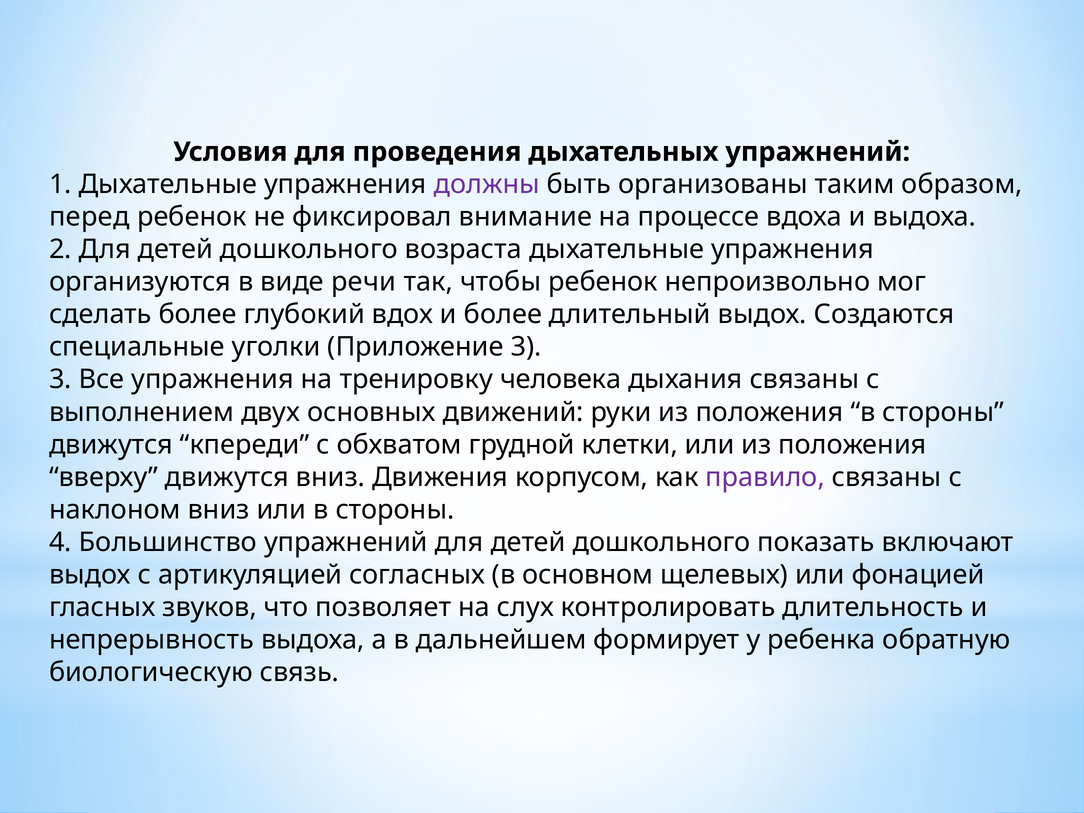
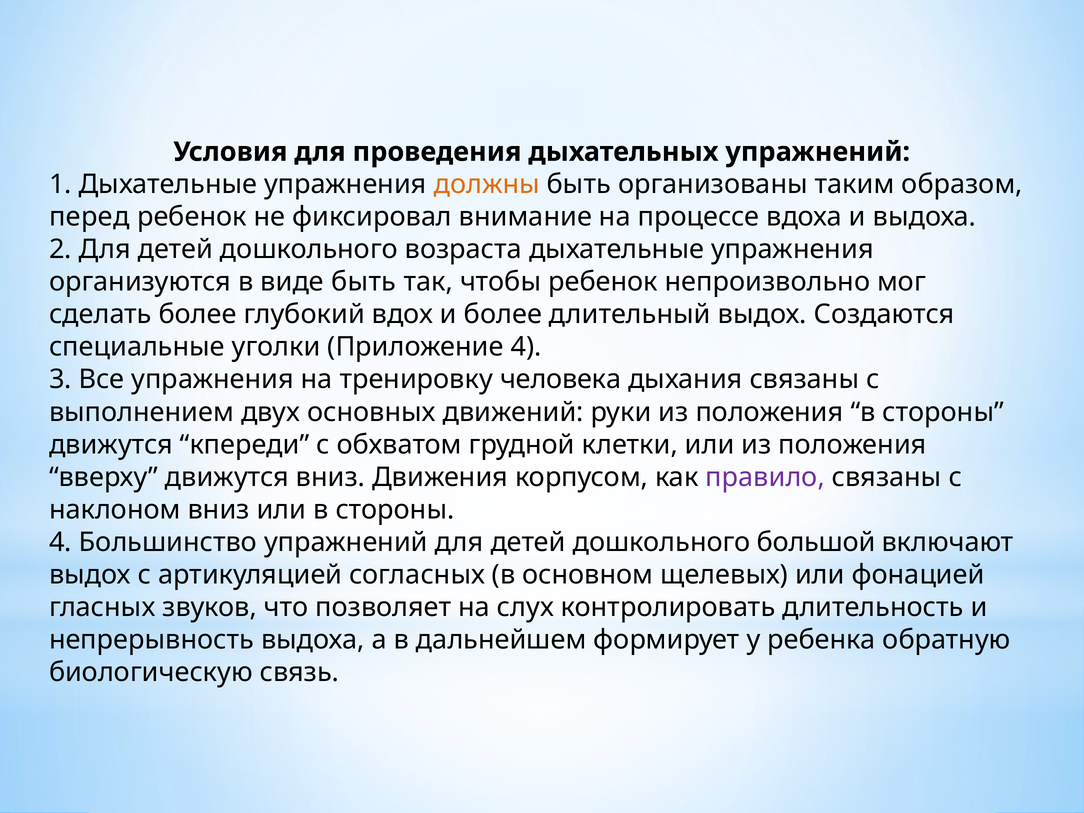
должны colour: purple -> orange
виде речи: речи -> быть
Приложение 3: 3 -> 4
показать: показать -> большой
